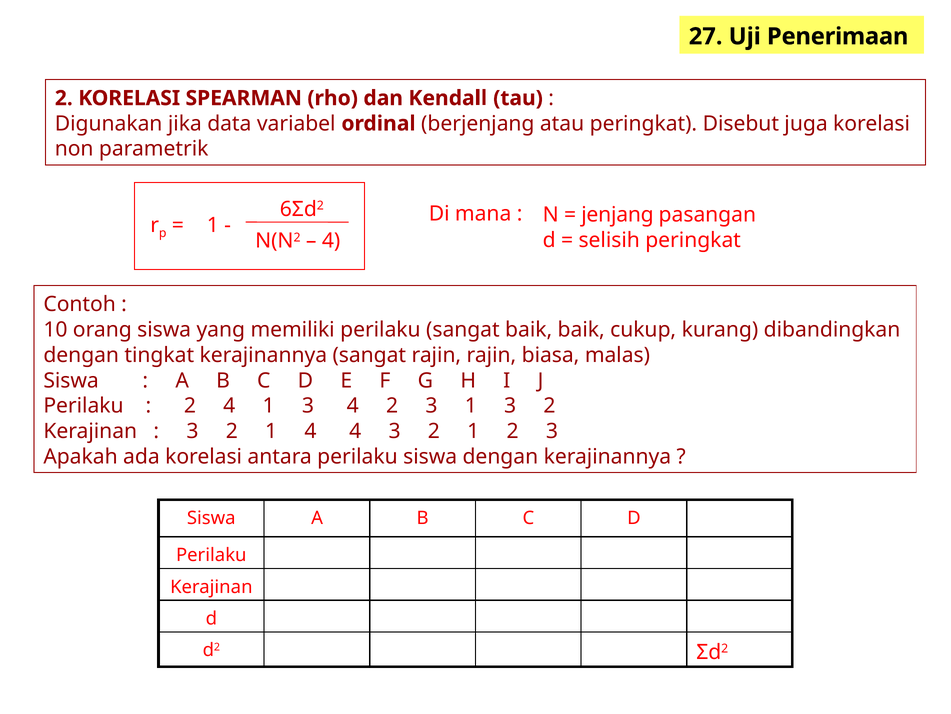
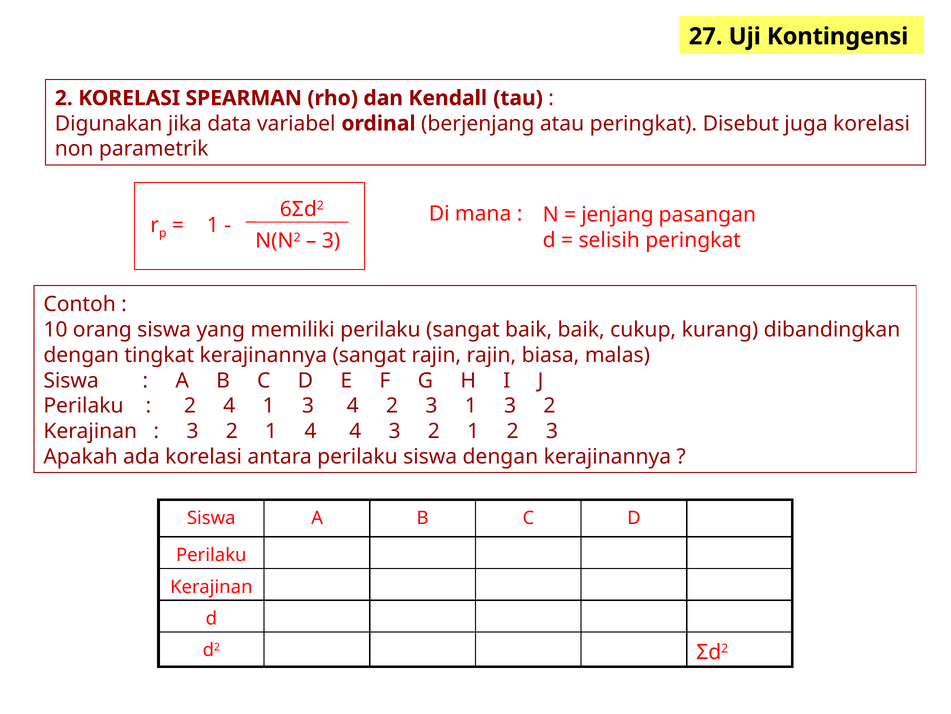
Penerimaan: Penerimaan -> Kontingensi
4 at (331, 241): 4 -> 3
